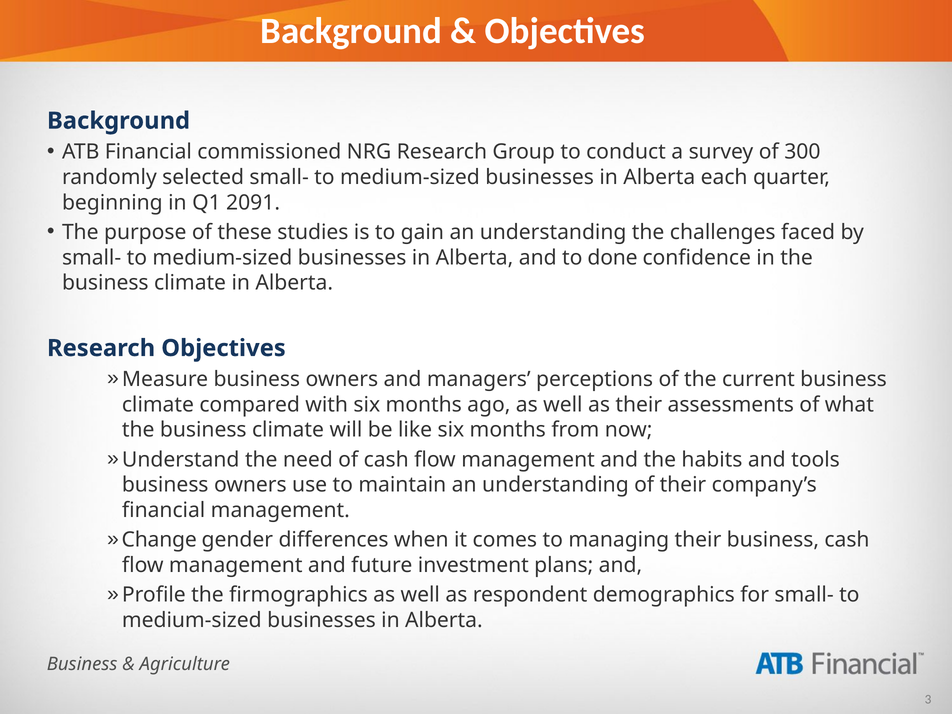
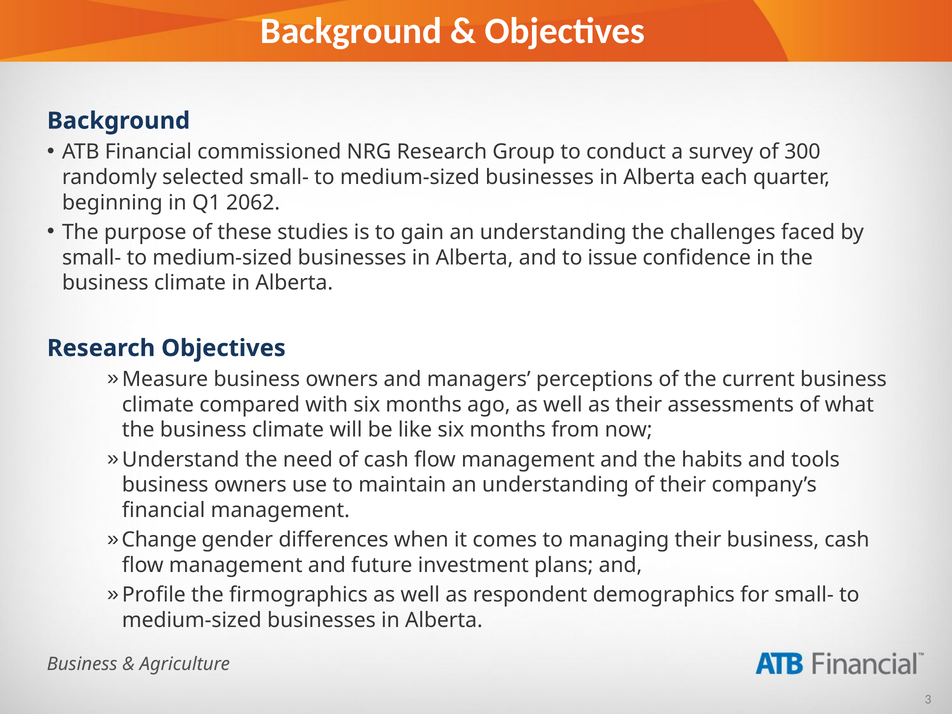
2091: 2091 -> 2062
done: done -> issue
